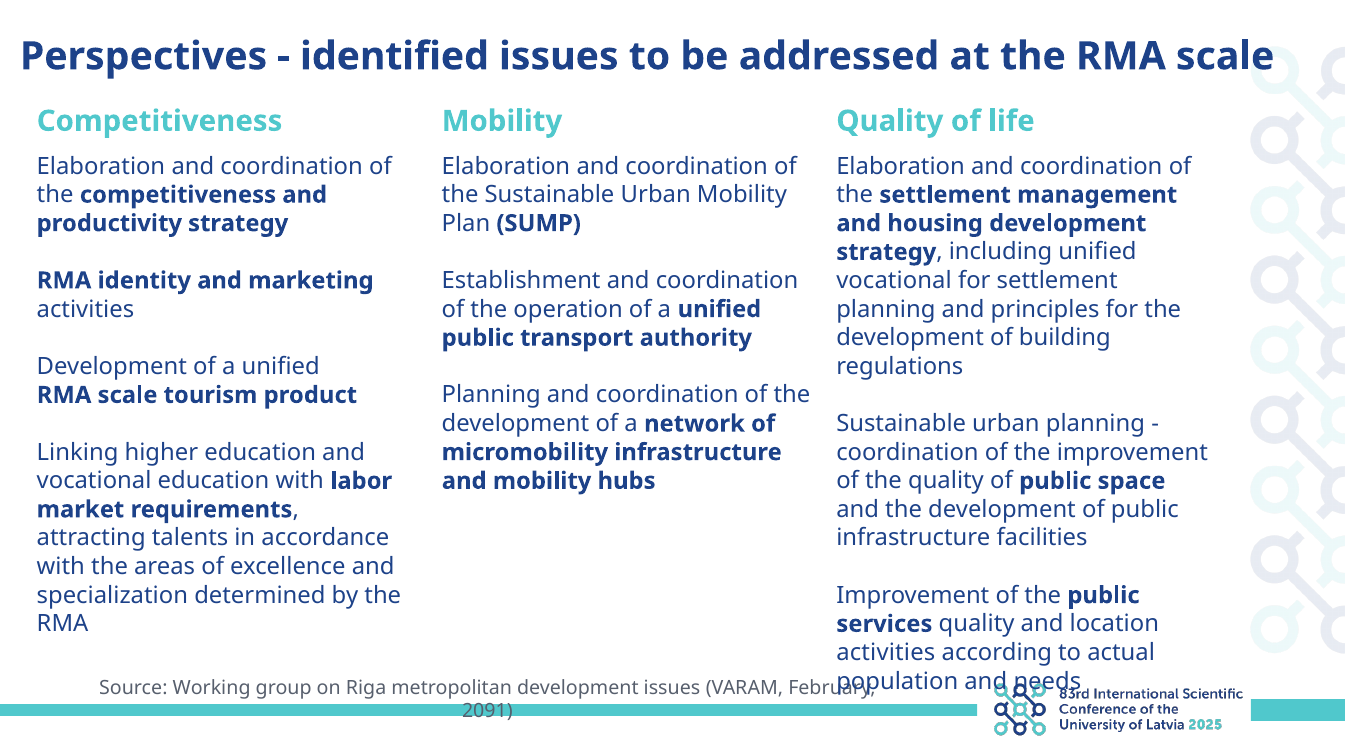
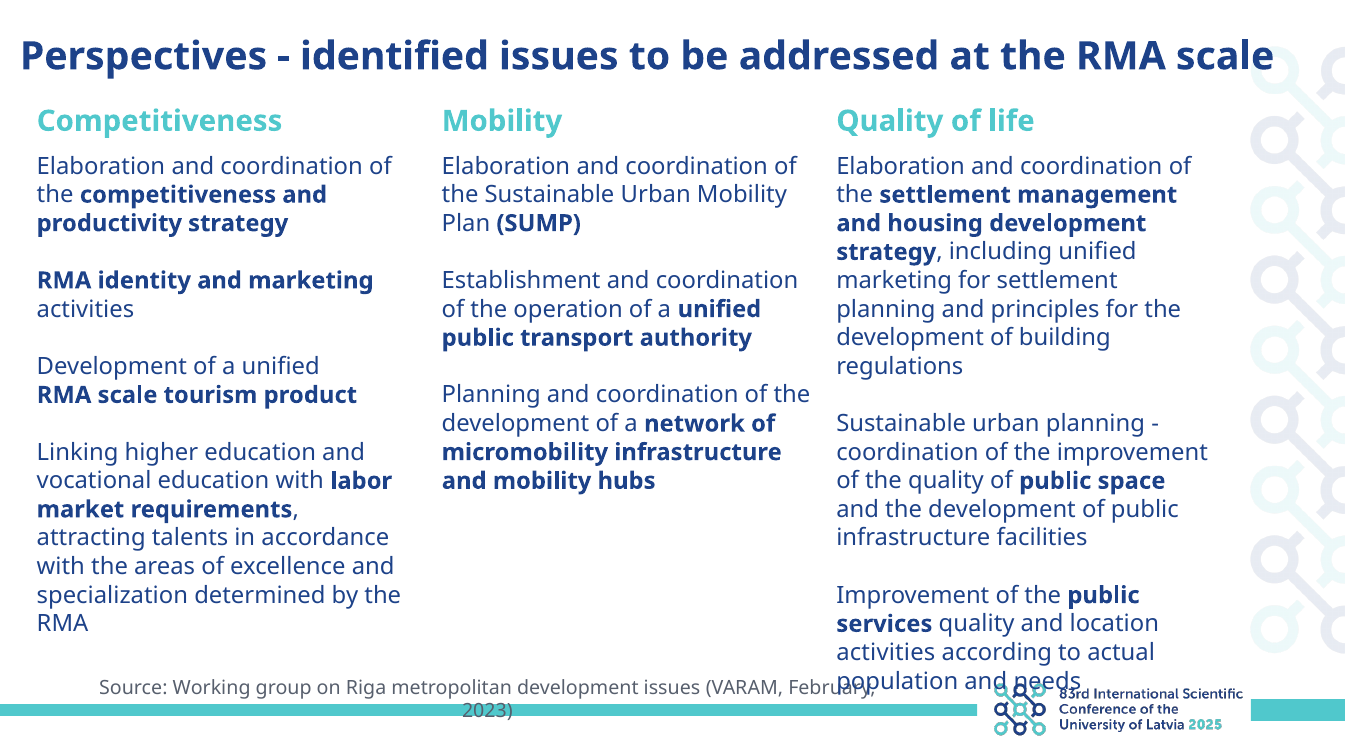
vocational at (894, 281): vocational -> marketing
2091: 2091 -> 2023
